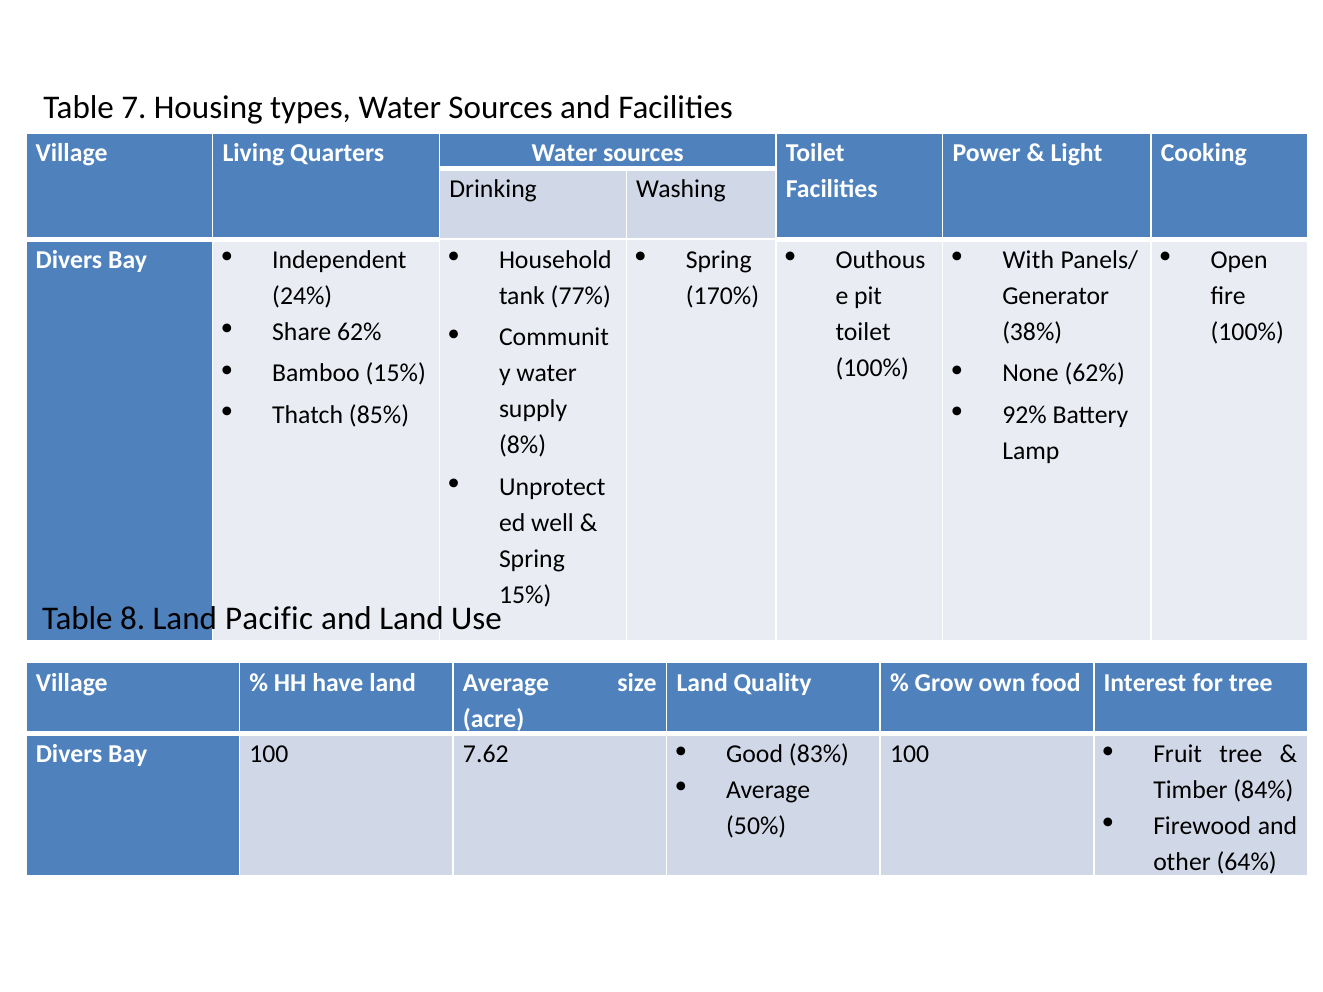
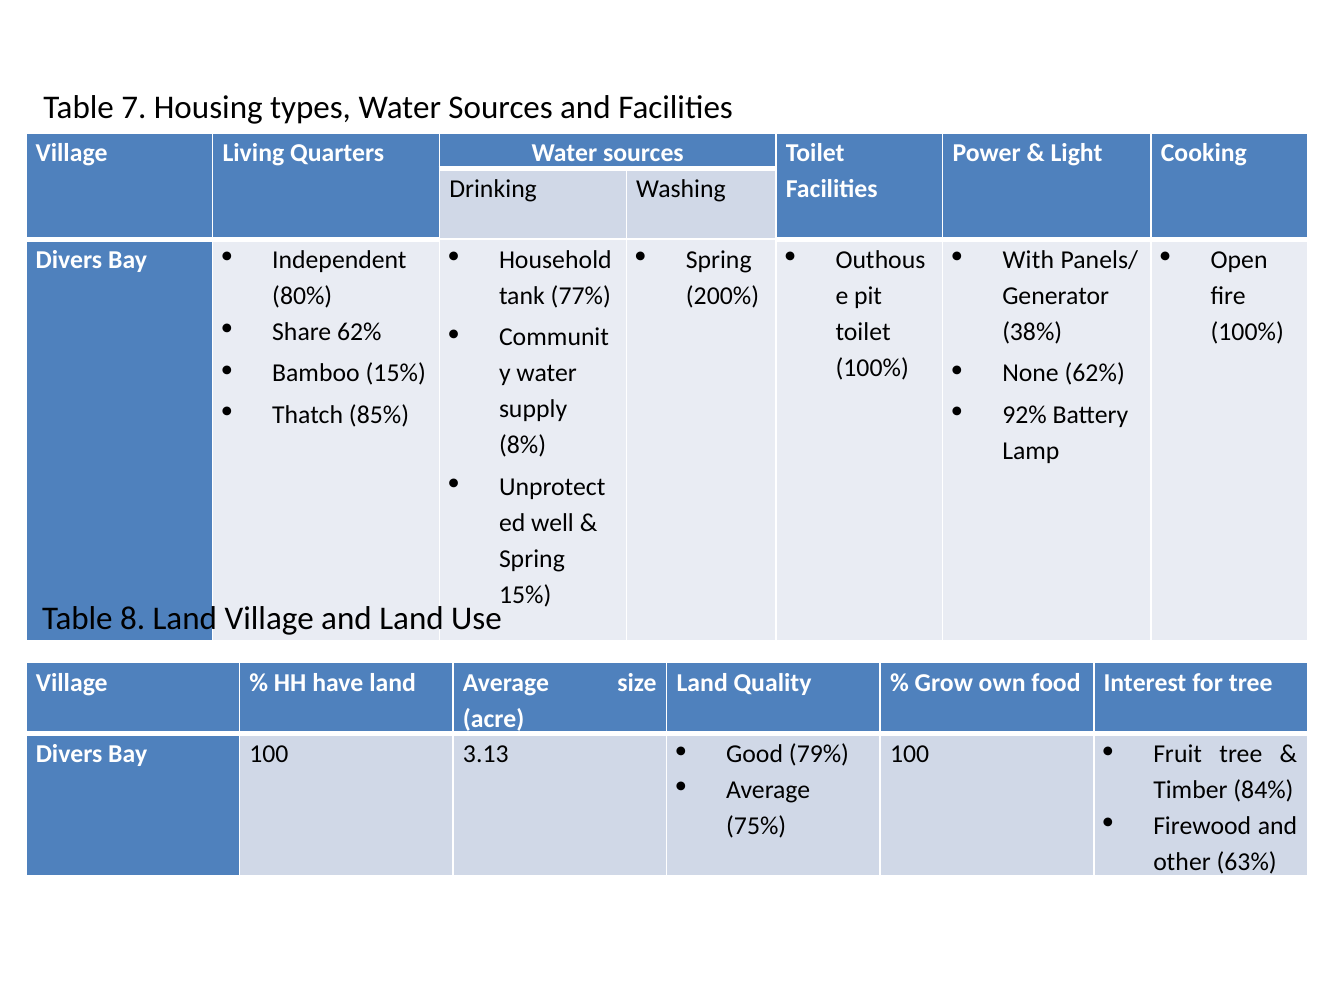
24%: 24% -> 80%
170%: 170% -> 200%
Land Pacific: Pacific -> Village
7.62: 7.62 -> 3.13
83%: 83% -> 79%
50%: 50% -> 75%
64%: 64% -> 63%
